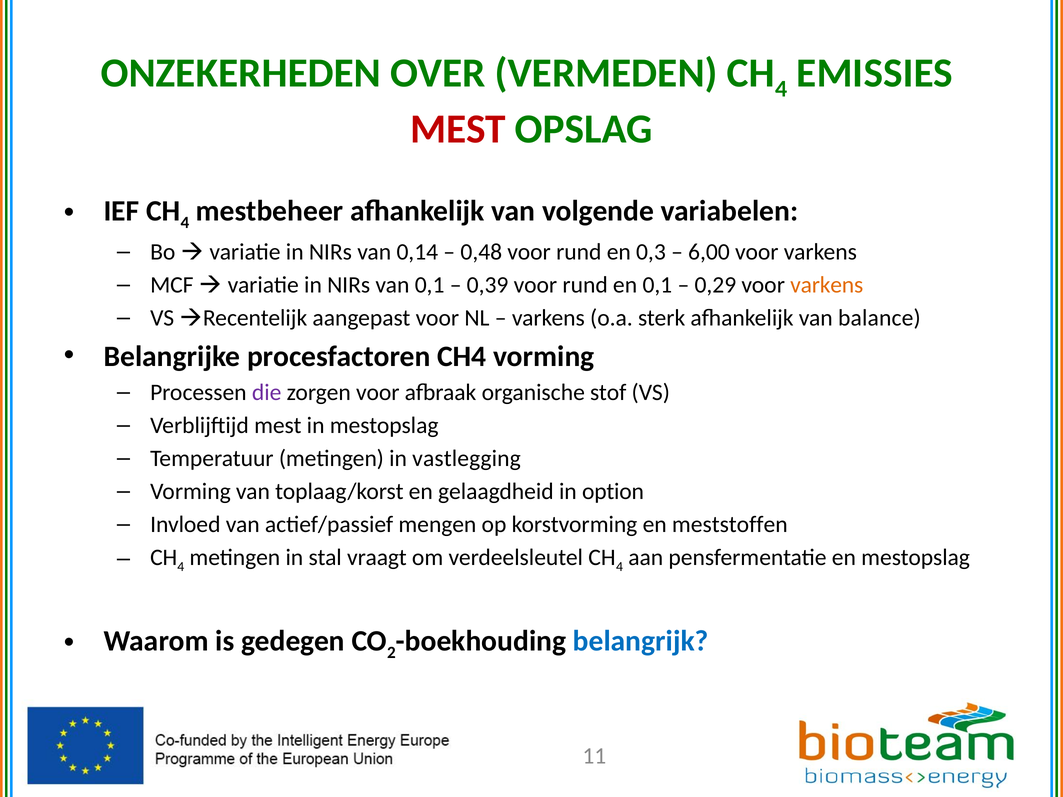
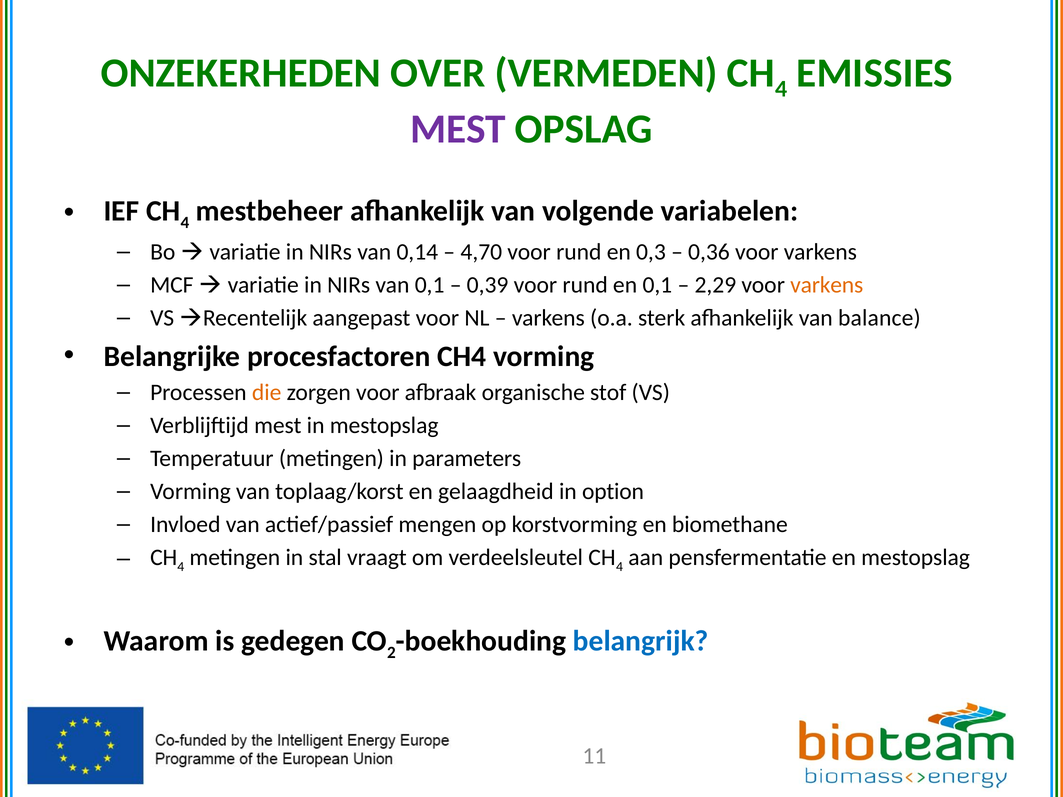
MEST at (458, 129) colour: red -> purple
0,48: 0,48 -> 4,70
6,00: 6,00 -> 0,36
0,29: 0,29 -> 2,29
die colour: purple -> orange
vastlegging: vastlegging -> parameters
meststoffen: meststoffen -> biomethane
